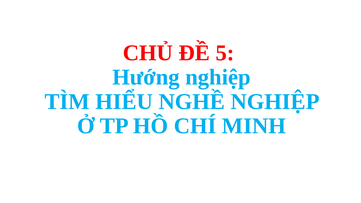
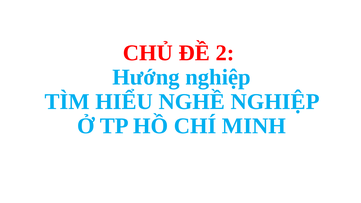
5: 5 -> 2
